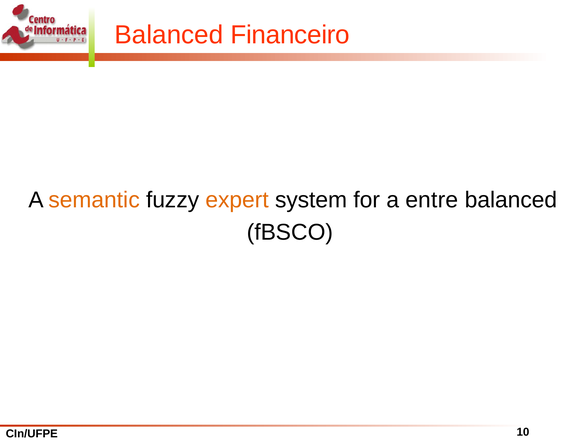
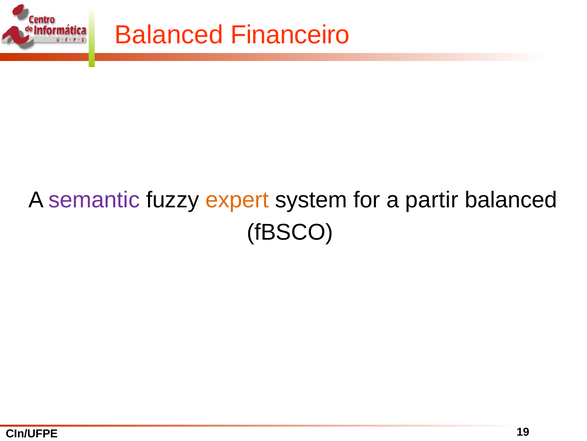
semantic colour: orange -> purple
entre: entre -> partir
10: 10 -> 19
